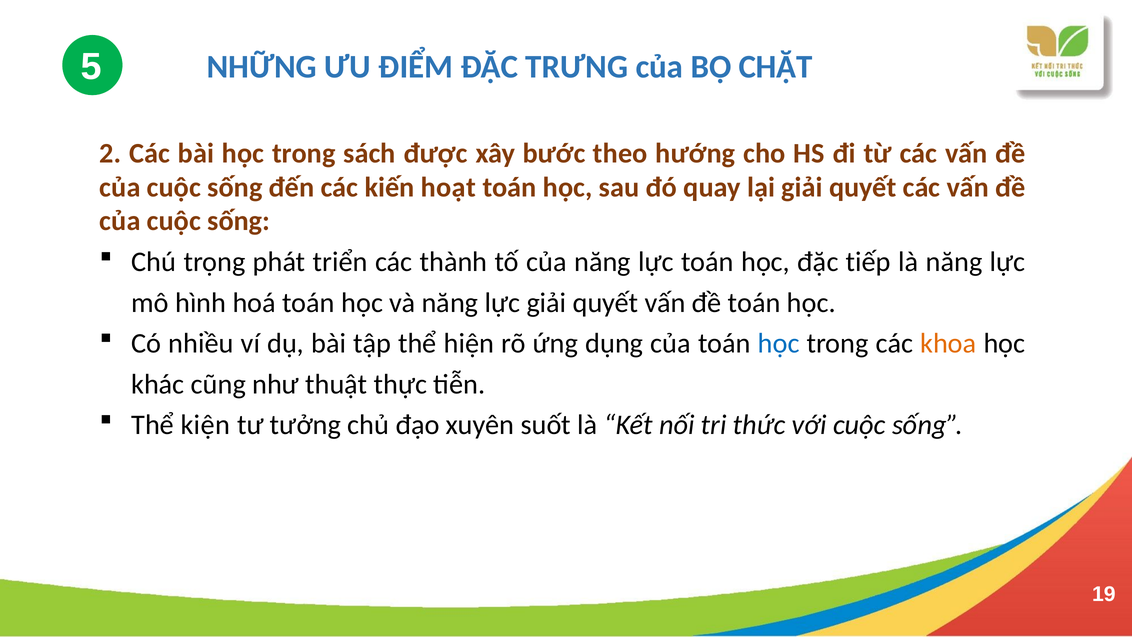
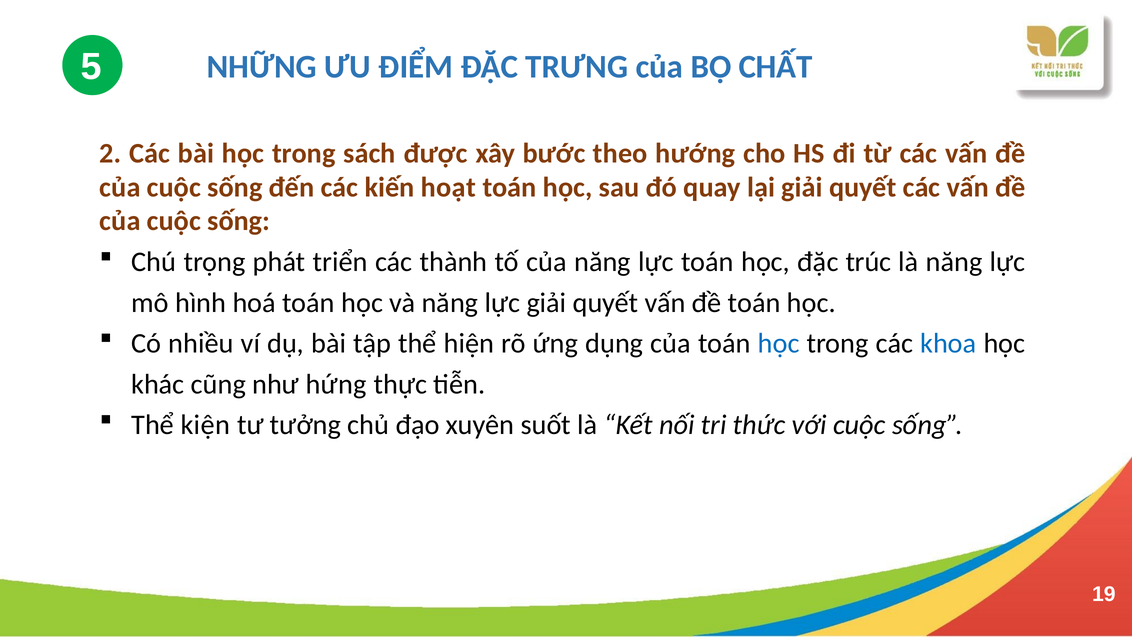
CHẶT: CHẶT -> CHẤT
tiếp: tiếp -> trúc
khoa colour: orange -> blue
thuật: thuật -> hứng
